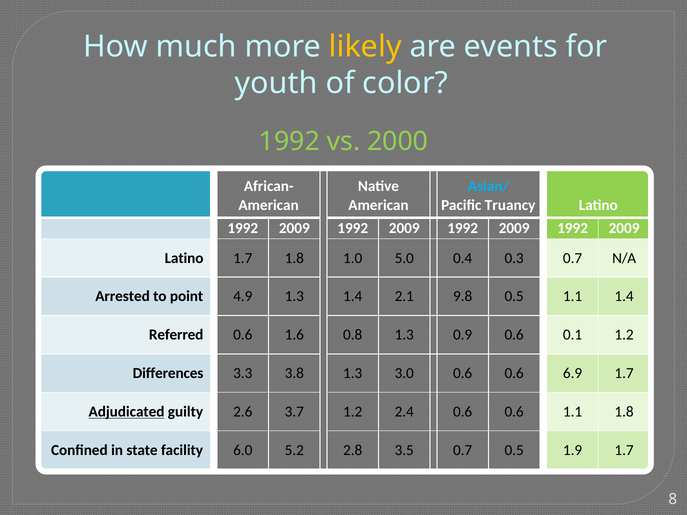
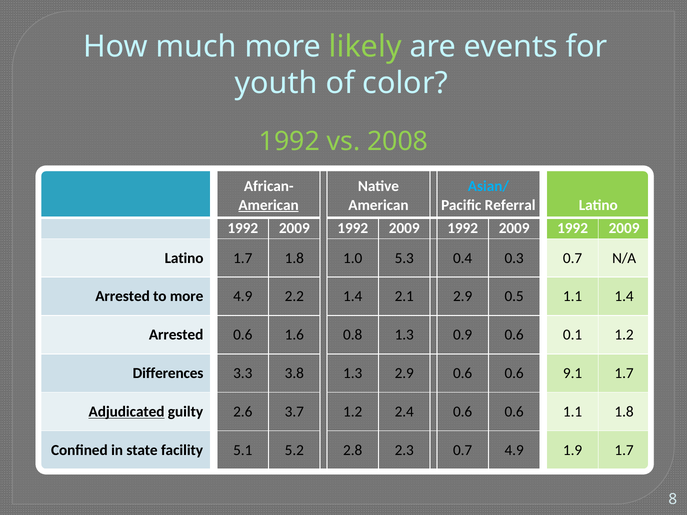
likely colour: yellow -> light green
2000: 2000 -> 2008
American at (269, 205) underline: none -> present
Truancy: Truancy -> Referral
5.0: 5.0 -> 5.3
to point: point -> more
4.9 1.3: 1.3 -> 2.2
2.1 9.8: 9.8 -> 2.9
Referred at (176, 335): Referred -> Arrested
1.3 3.0: 3.0 -> 2.9
6.9: 6.9 -> 9.1
6.0: 6.0 -> 5.1
3.5: 3.5 -> 2.3
0.7 0.5: 0.5 -> 4.9
